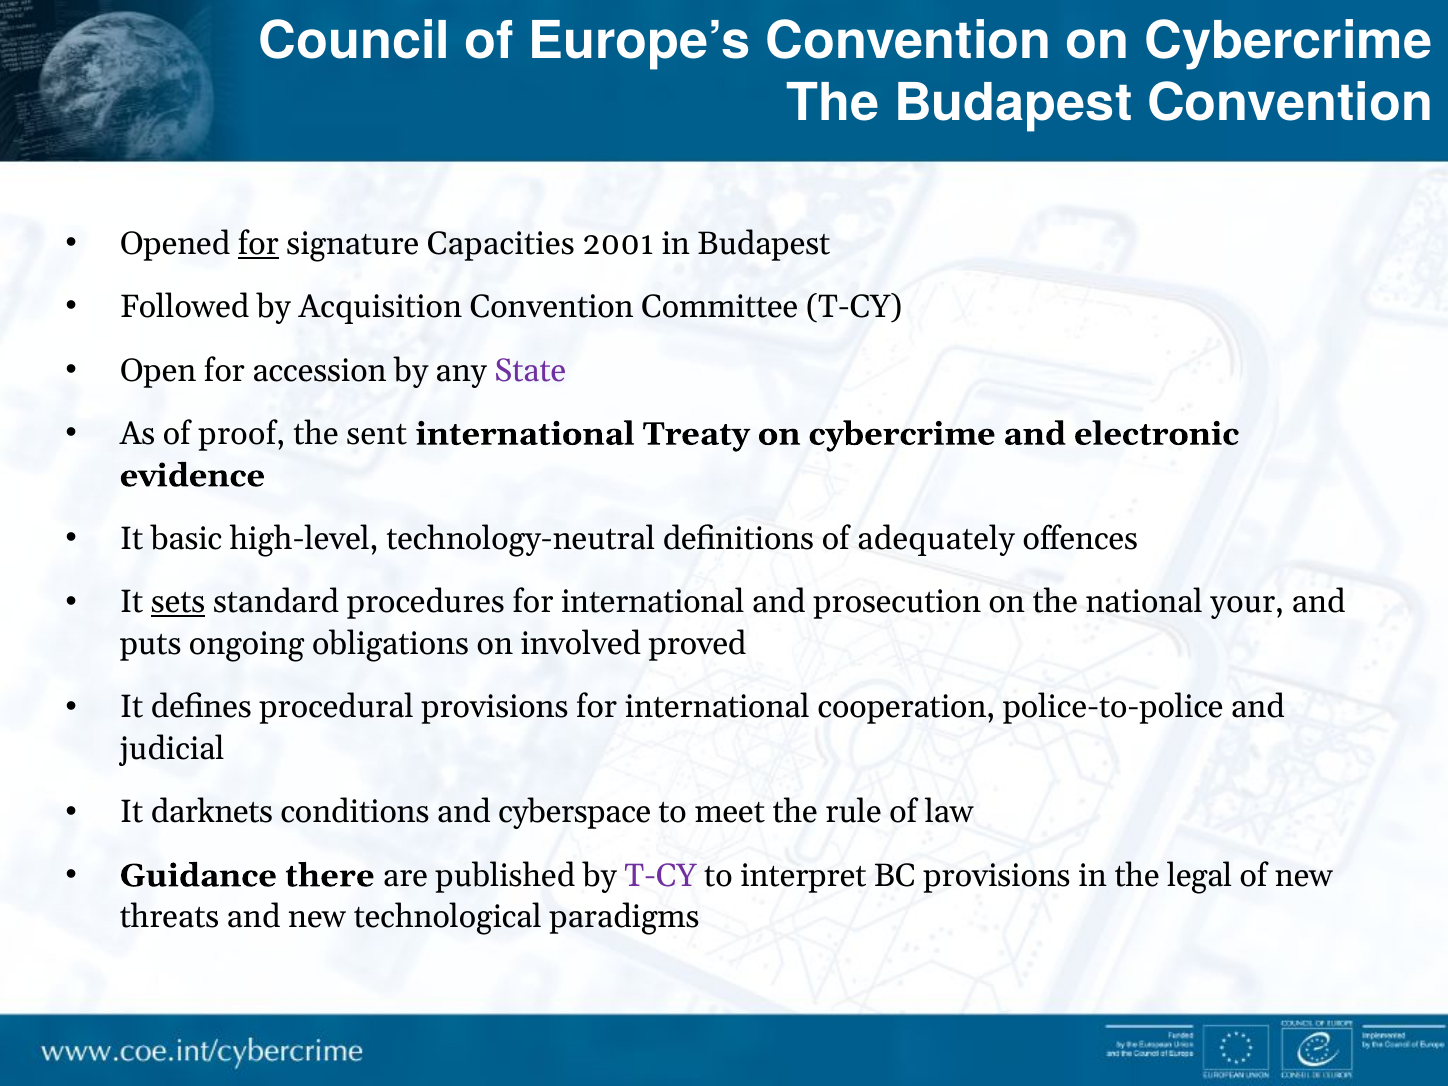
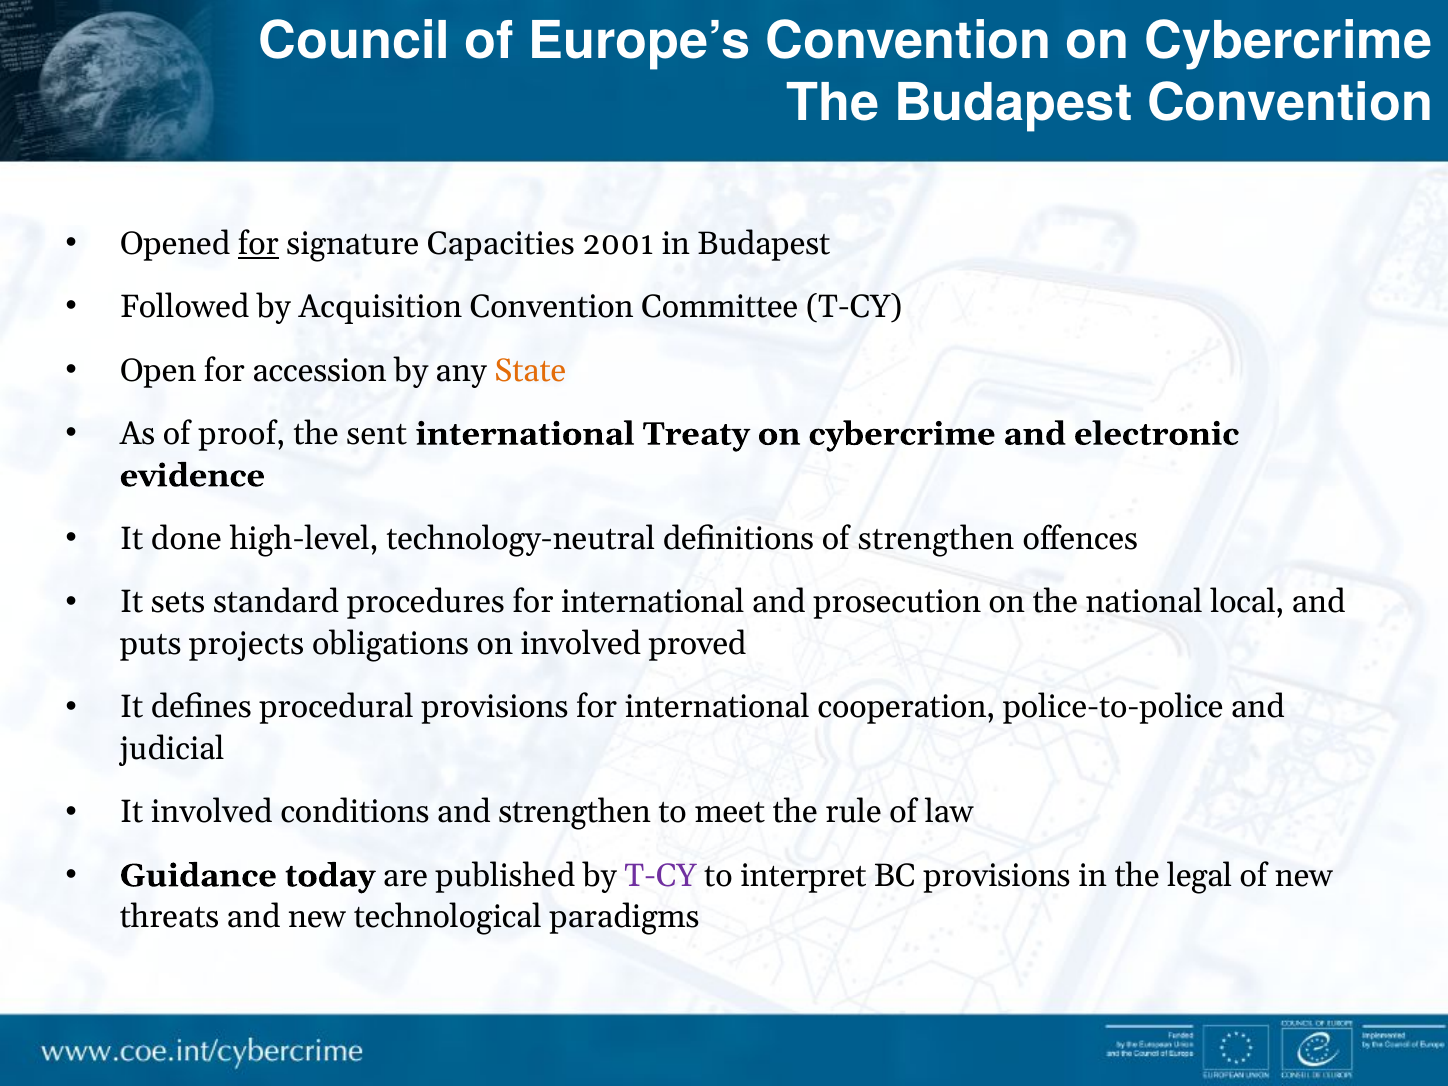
State colour: purple -> orange
basic: basic -> done
of adequately: adequately -> strengthen
sets underline: present -> none
your: your -> local
ongoing: ongoing -> projects
It darknets: darknets -> involved
and cyberspace: cyberspace -> strengthen
there: there -> today
